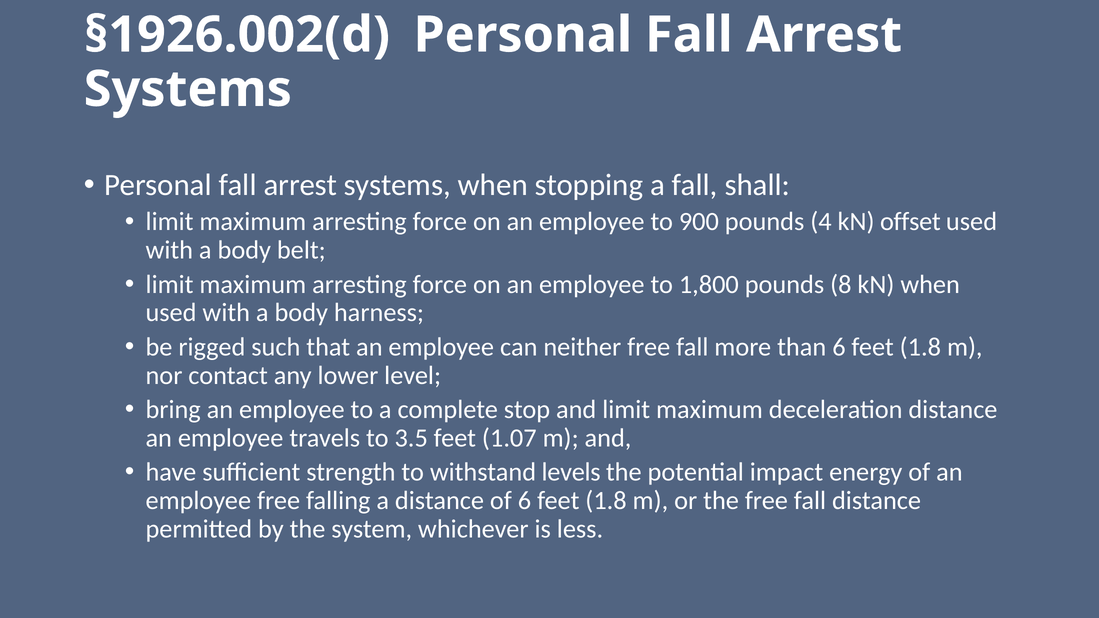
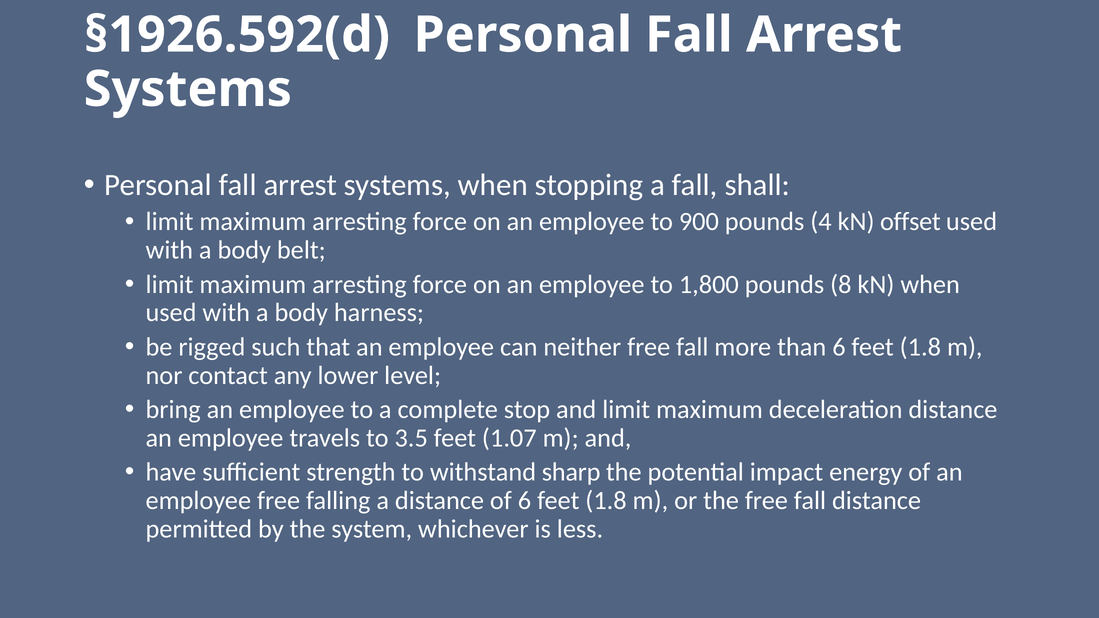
§1926.002(d: §1926.002(d -> §1926.592(d
levels: levels -> sharp
